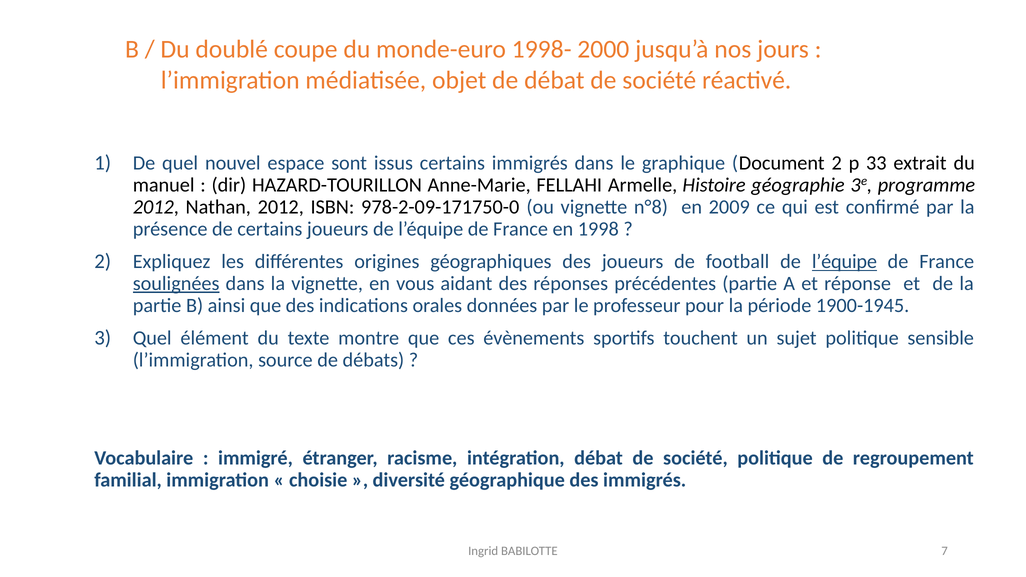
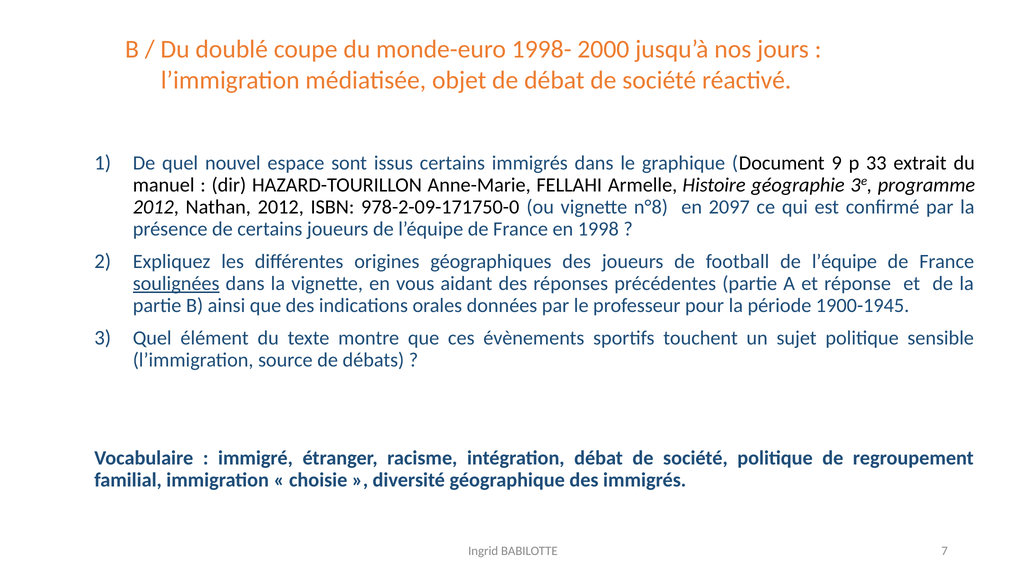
Document 2: 2 -> 9
2009: 2009 -> 2097
l’équipe at (844, 262) underline: present -> none
